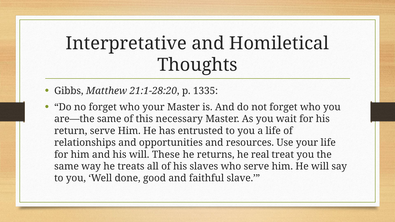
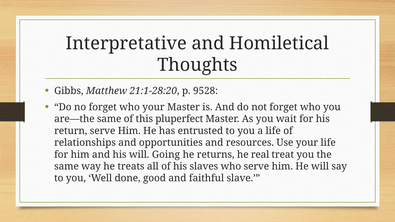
1335: 1335 -> 9528
necessary: necessary -> pluperfect
These: These -> Going
